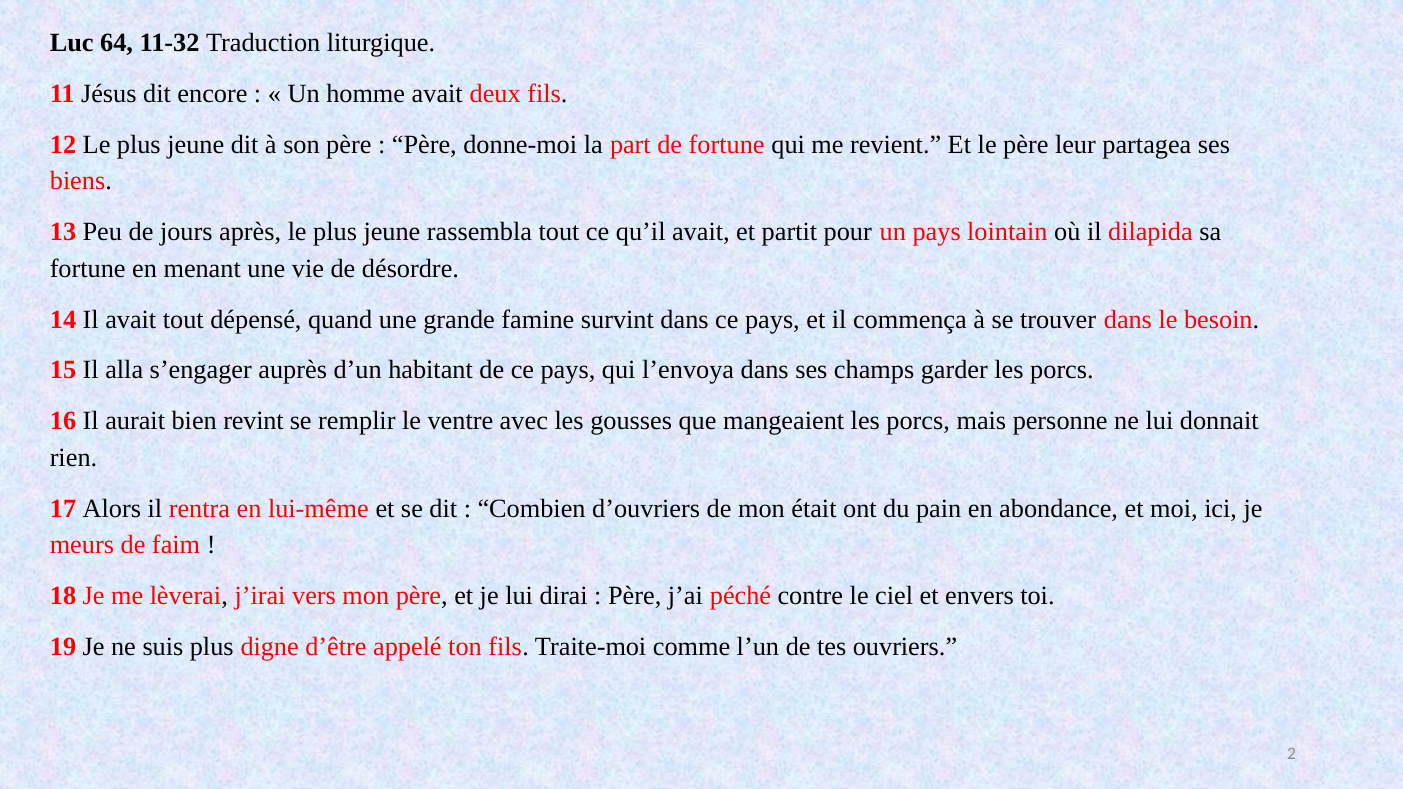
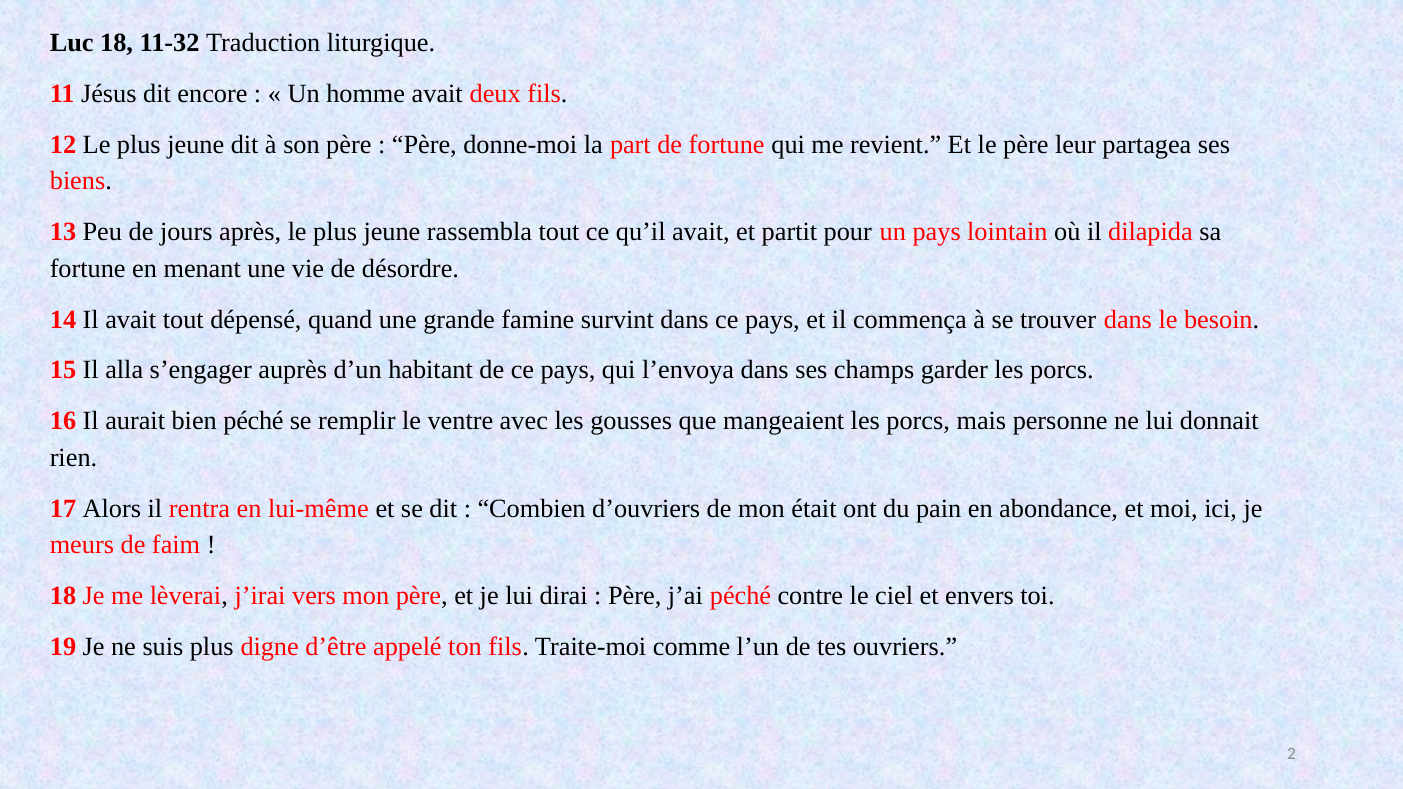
Luc 64: 64 -> 18
bien revint: revint -> péché
